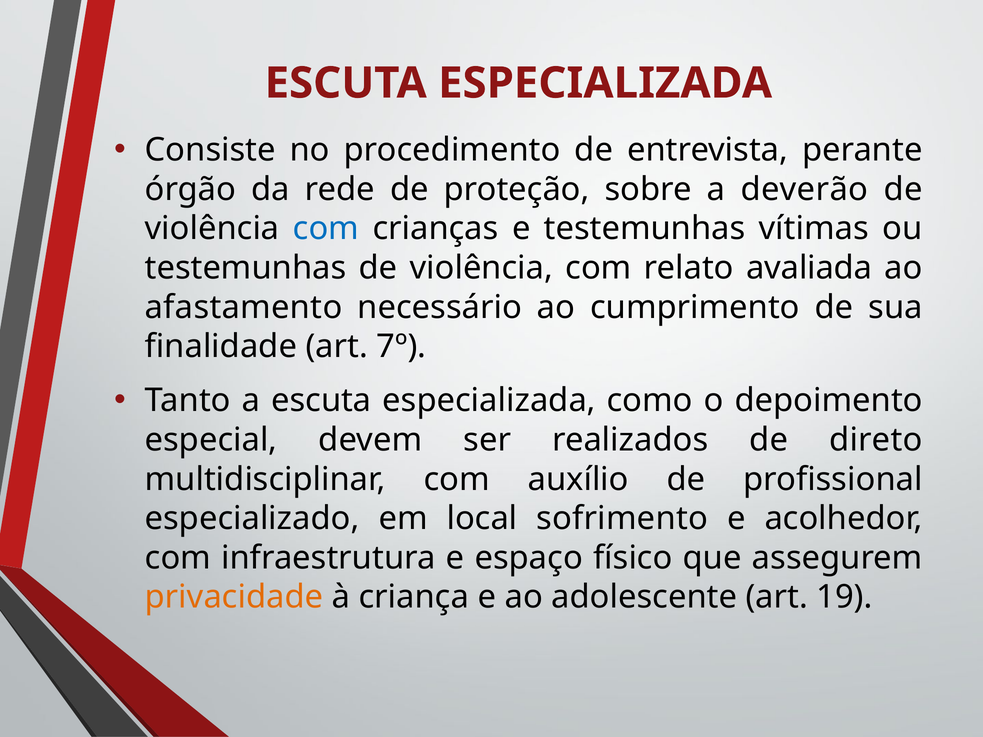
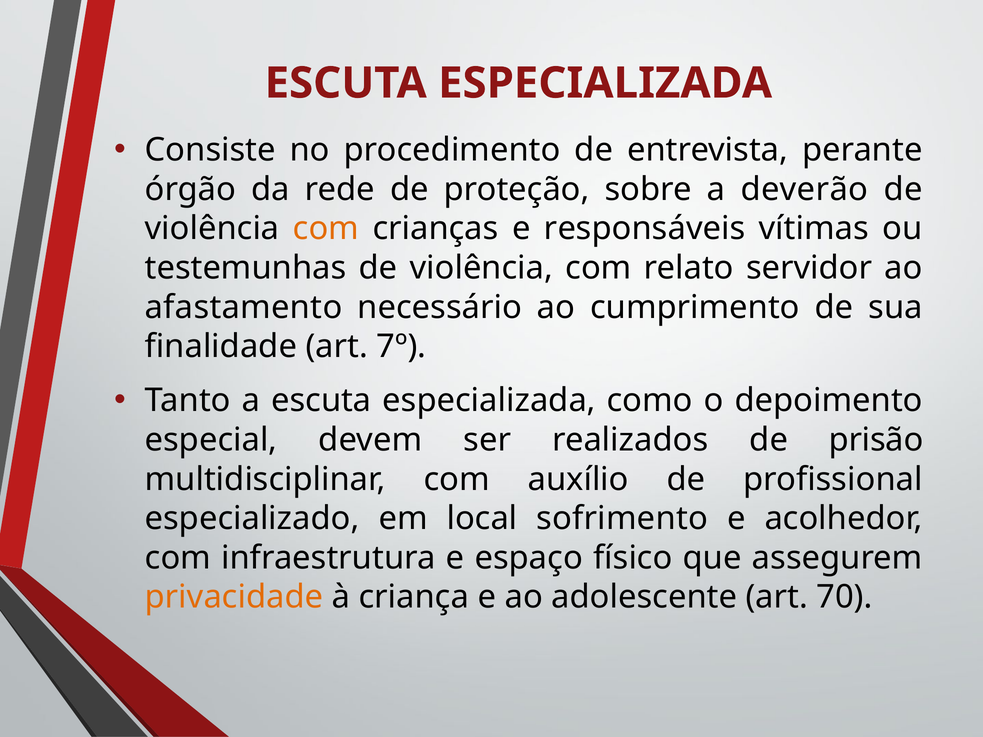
com at (326, 229) colour: blue -> orange
e testemunhas: testemunhas -> responsáveis
avaliada: avaliada -> servidor
direto: direto -> prisão
19: 19 -> 70
